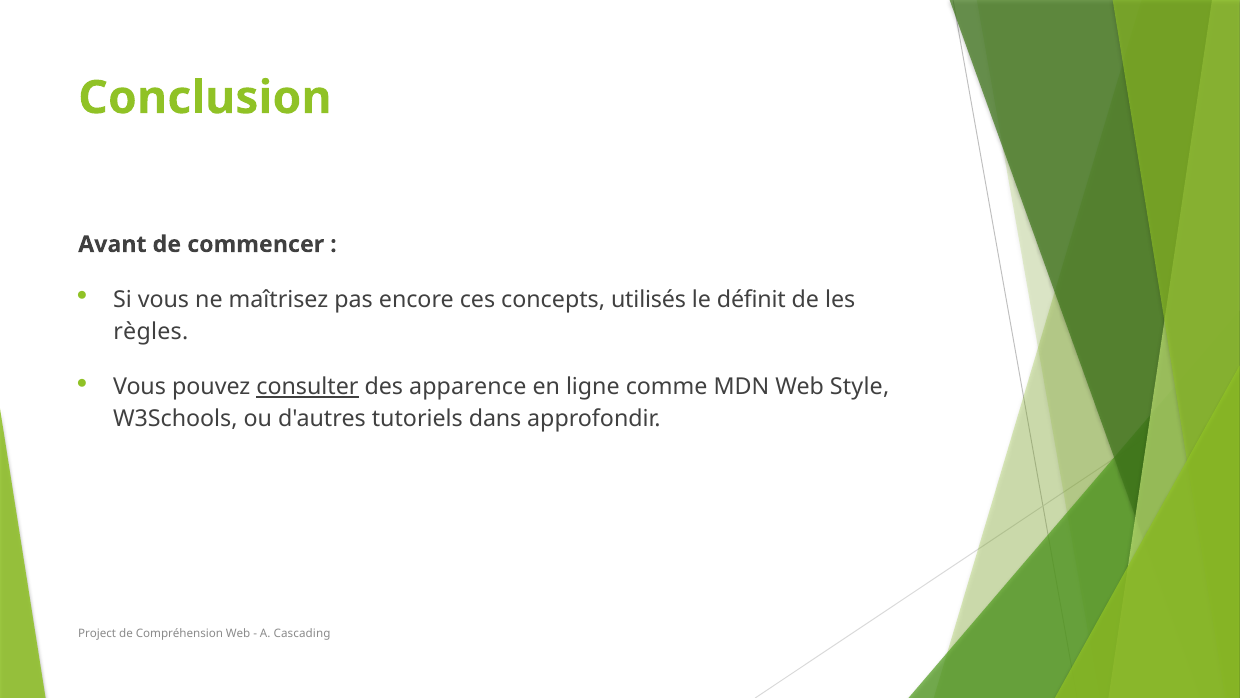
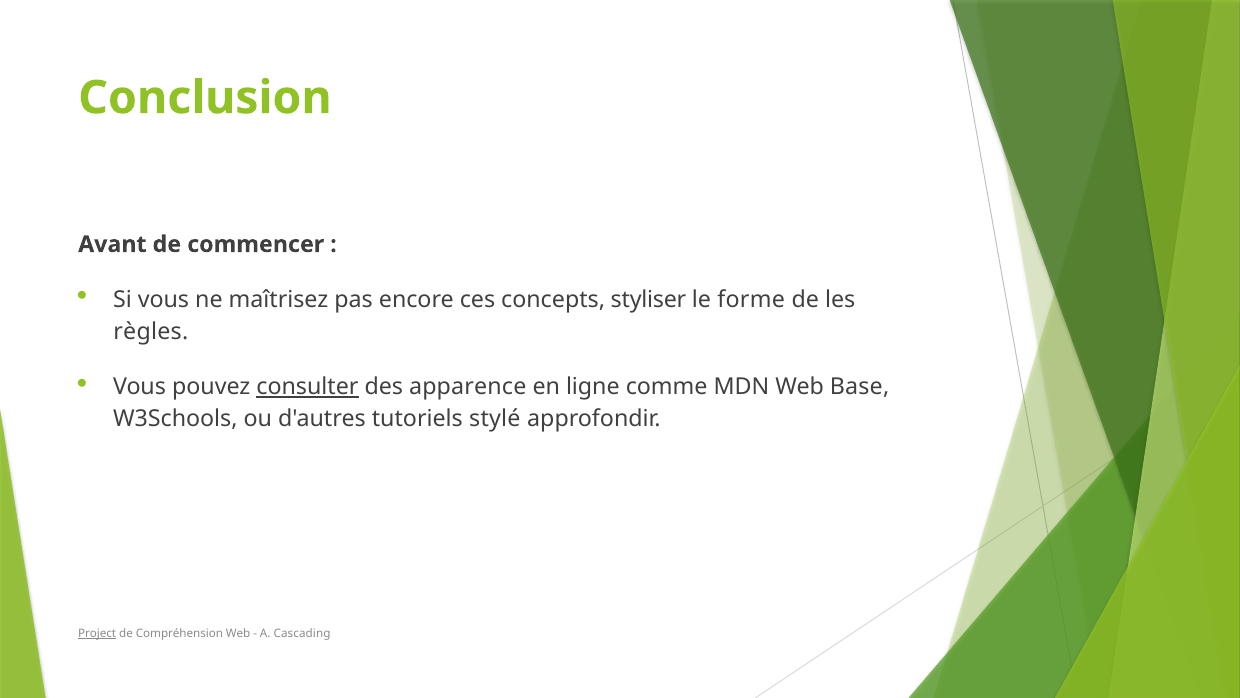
utilisés: utilisés -> styliser
définit: définit -> forme
Style: Style -> Base
dans: dans -> stylé
Project underline: none -> present
